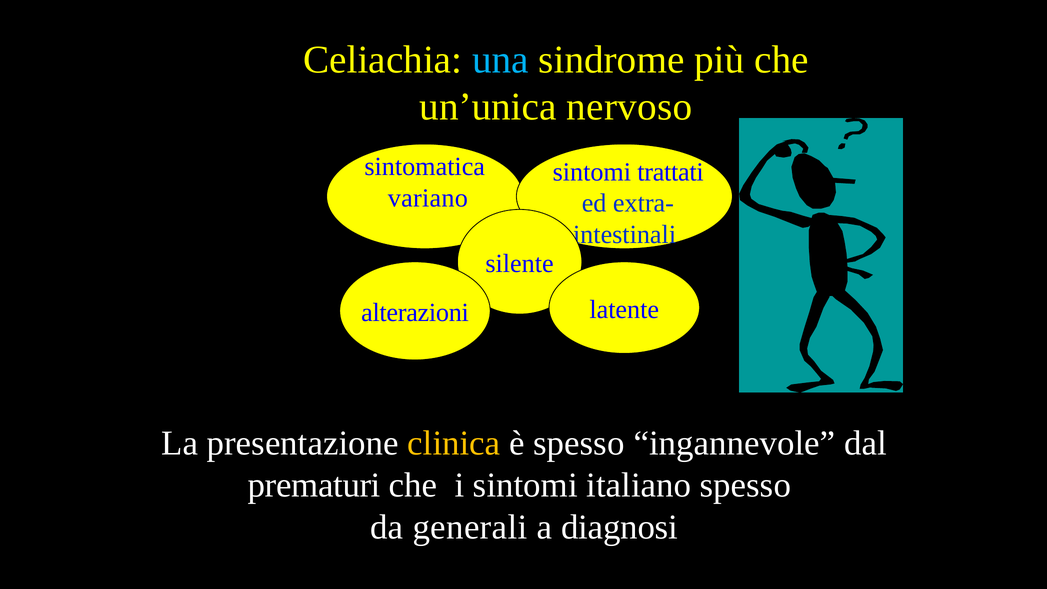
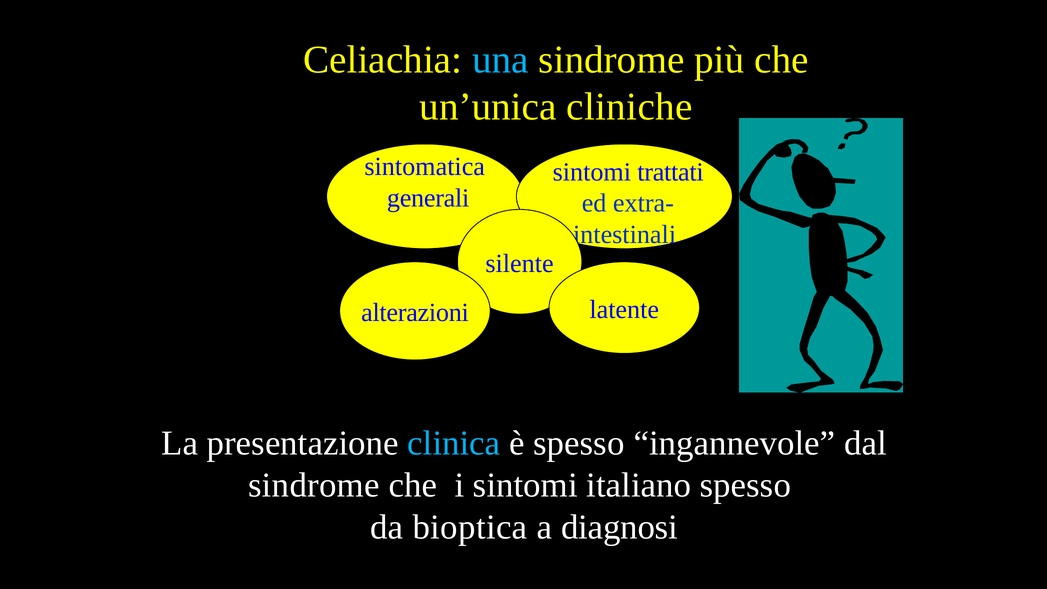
nervoso: nervoso -> cliniche
variano: variano -> generali
clinica colour: yellow -> light blue
prematuri at (314, 485): prematuri -> sindrome
generali: generali -> bioptica
